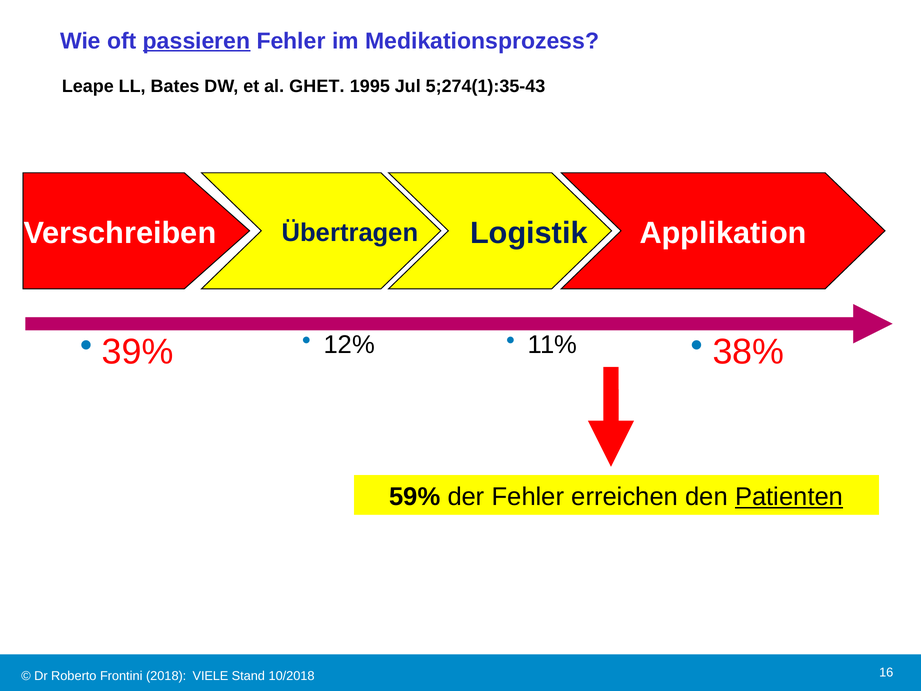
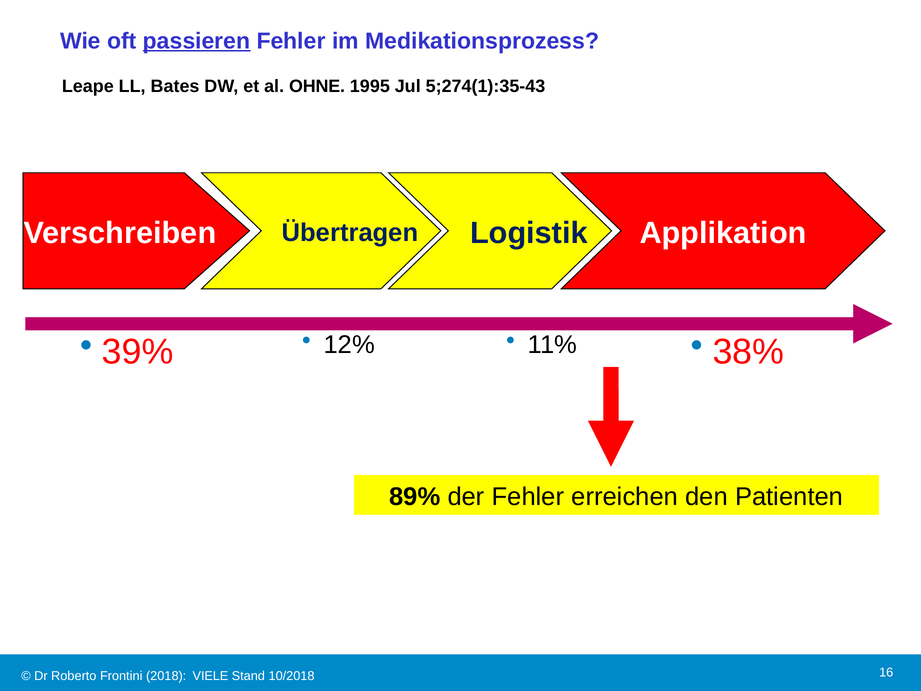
GHET: GHET -> OHNE
59%: 59% -> 89%
Patienten underline: present -> none
